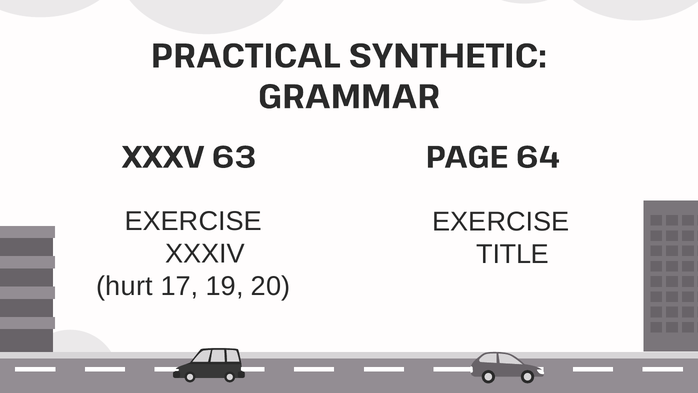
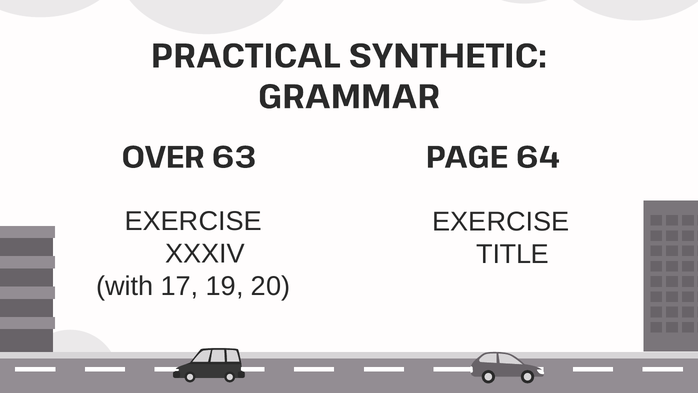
XXXV: XXXV -> OVER
hurt: hurt -> with
